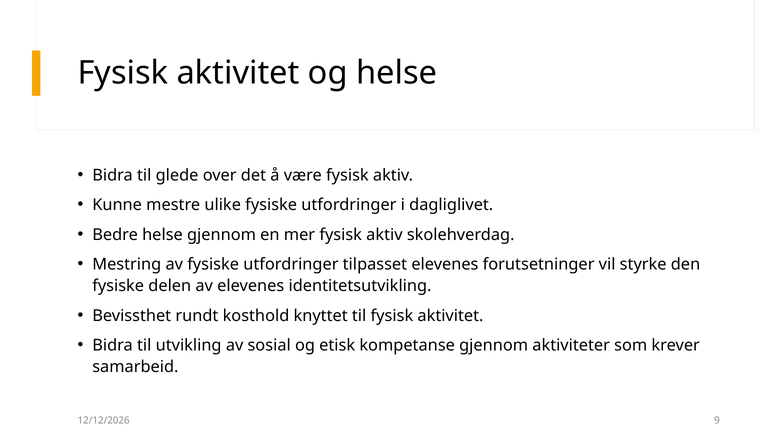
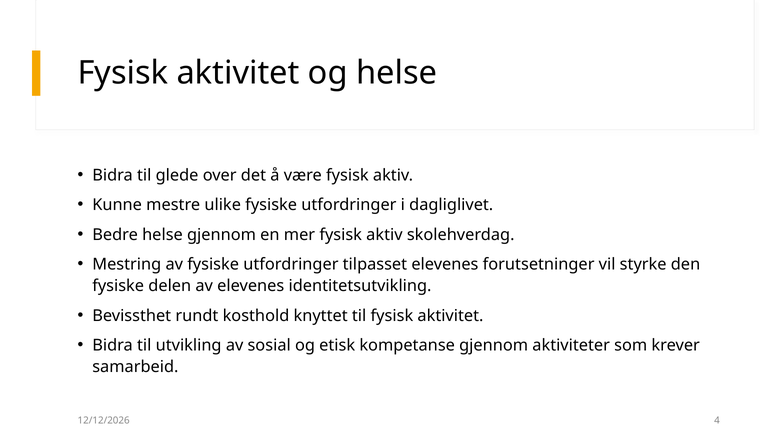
9: 9 -> 4
